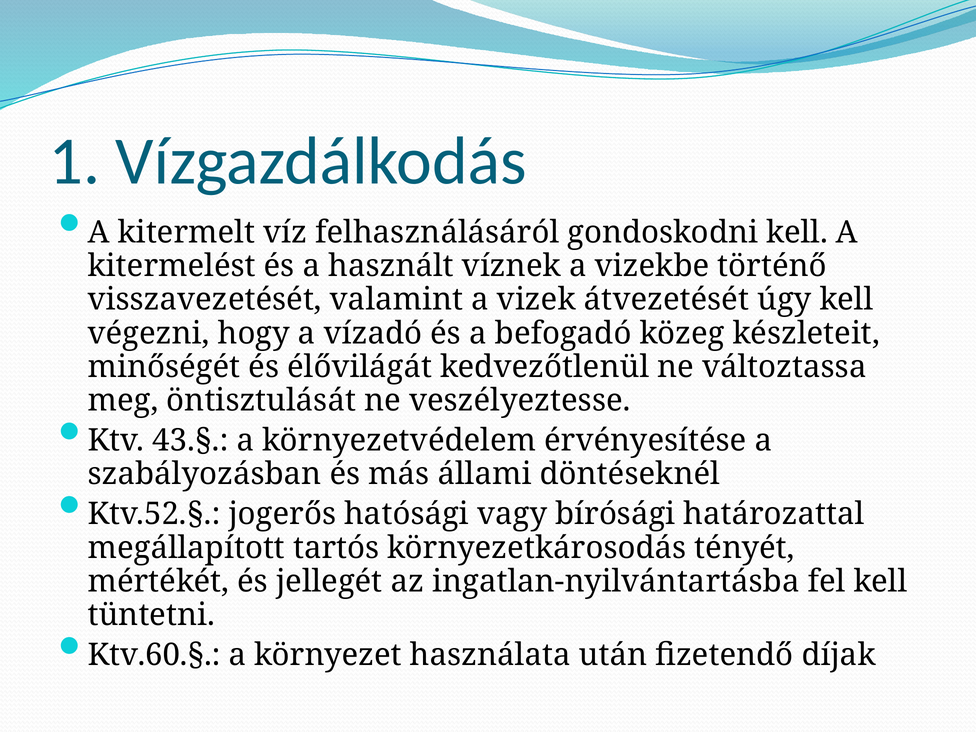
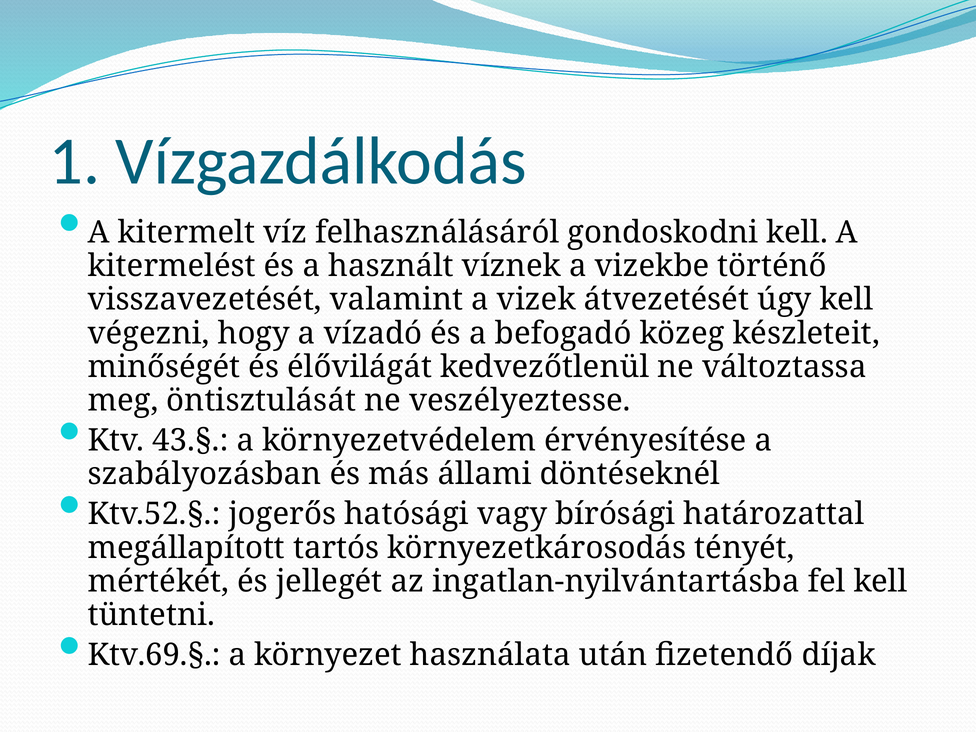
Ktv.60.§: Ktv.60.§ -> Ktv.69.§
